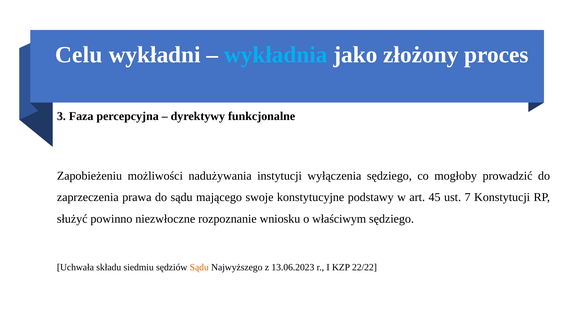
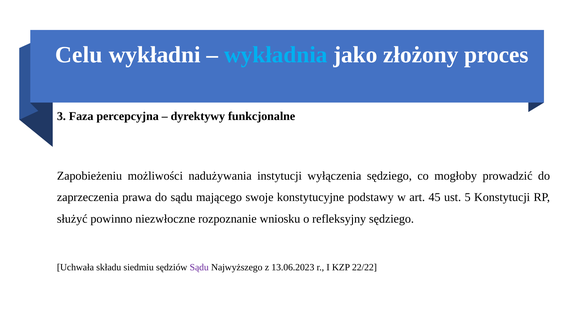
7: 7 -> 5
właściwym: właściwym -> refleksyjny
Sądu at (199, 267) colour: orange -> purple
